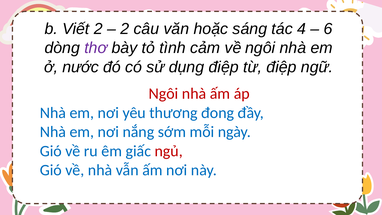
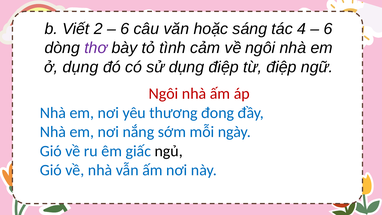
2 at (125, 29): 2 -> 6
ở nước: nước -> dụng
ngủ colour: red -> black
